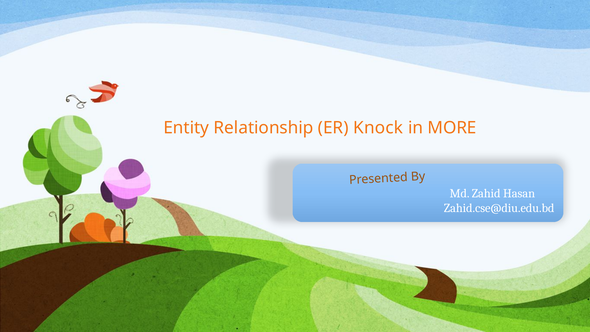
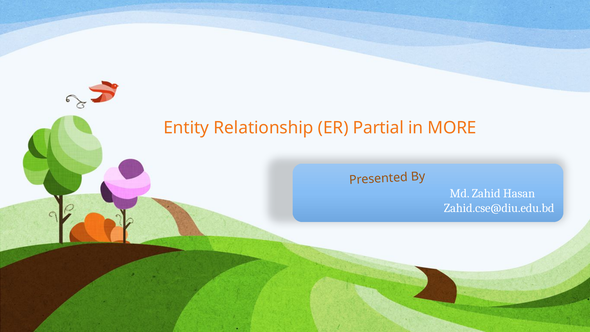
Knock: Knock -> Partial
